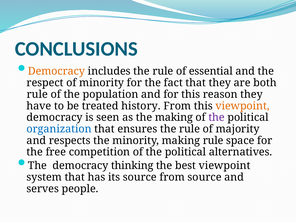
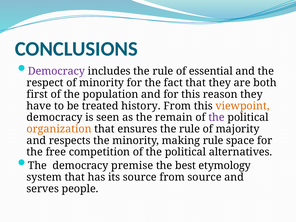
Democracy at (56, 71) colour: orange -> purple
rule at (37, 94): rule -> first
the making: making -> remain
organization colour: blue -> orange
thinking: thinking -> premise
best viewpoint: viewpoint -> etymology
